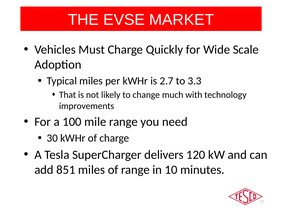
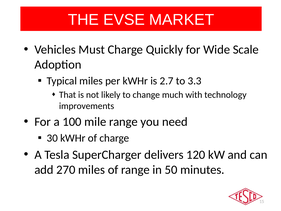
851: 851 -> 270
10: 10 -> 50
